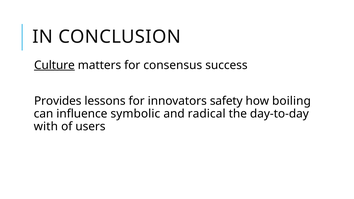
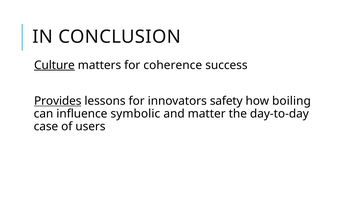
consensus: consensus -> coherence
Provides underline: none -> present
radical: radical -> matter
with: with -> case
